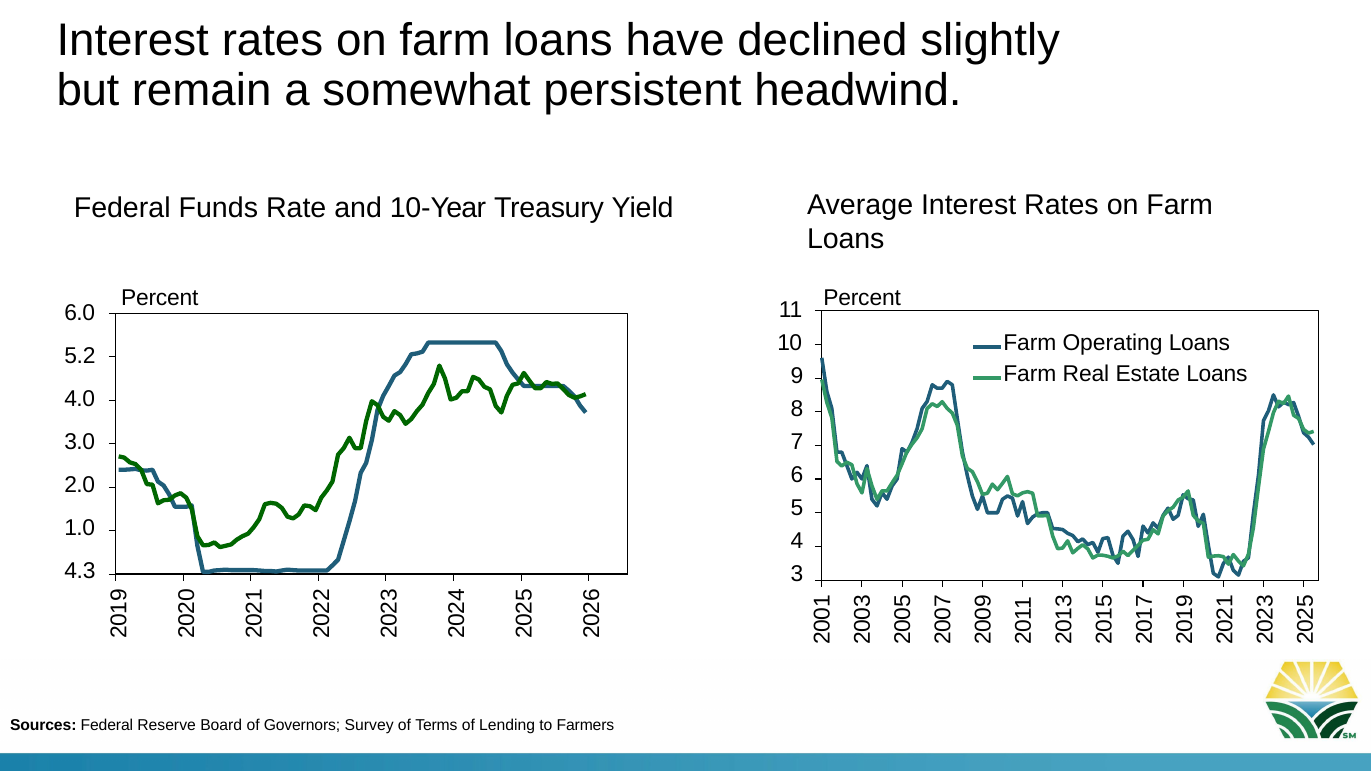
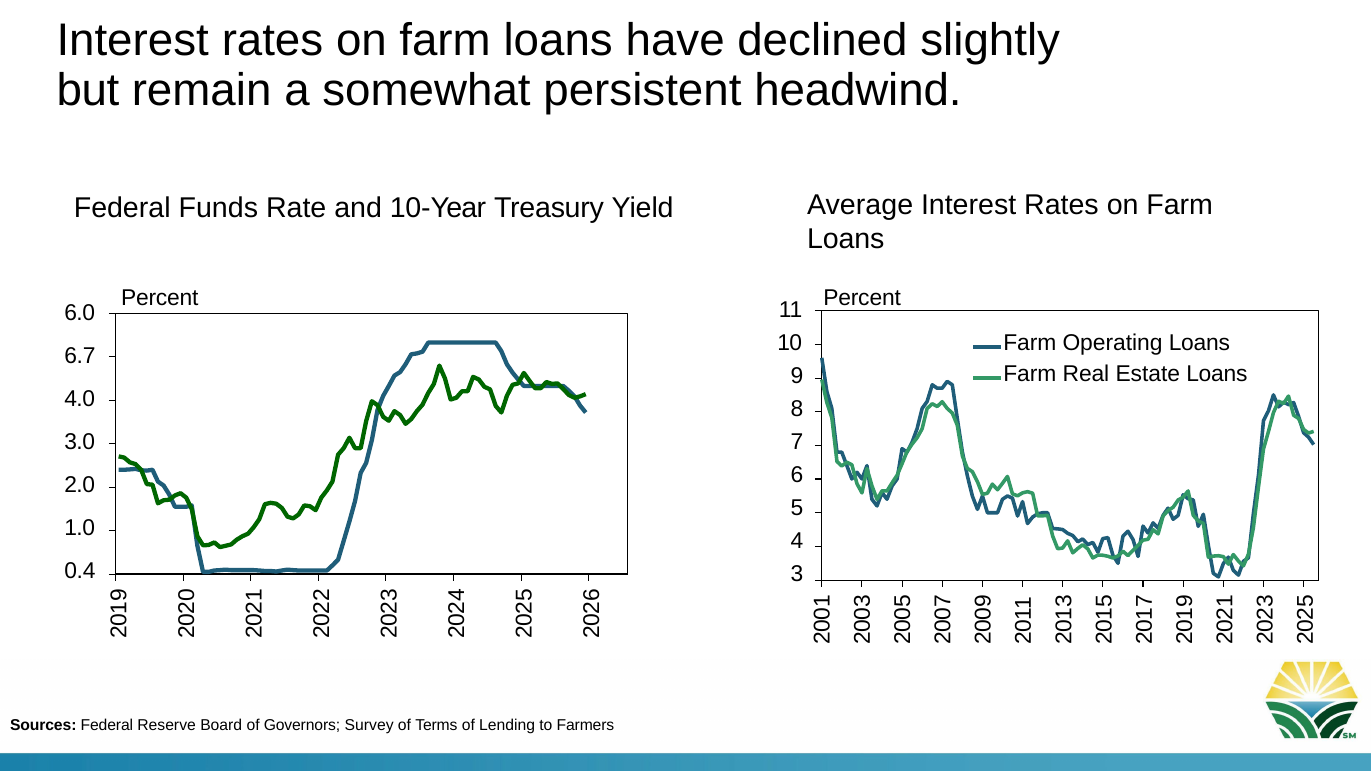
5.2: 5.2 -> 6.7
4.3: 4.3 -> 0.4
